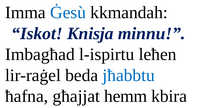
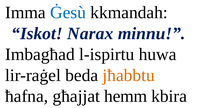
Knisja: Knisja -> Narax
leħen: leħen -> huwa
jħabbtu colour: blue -> orange
